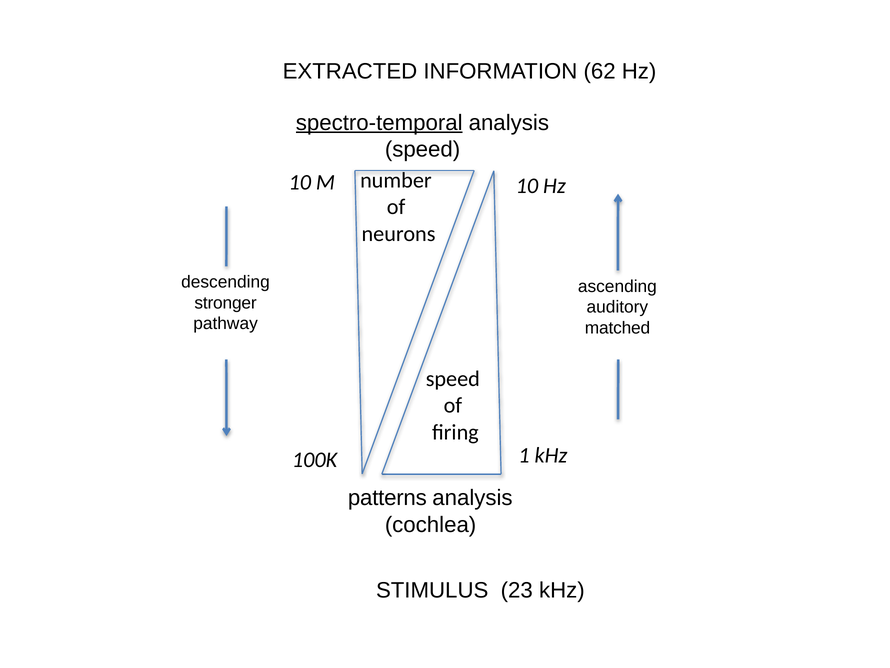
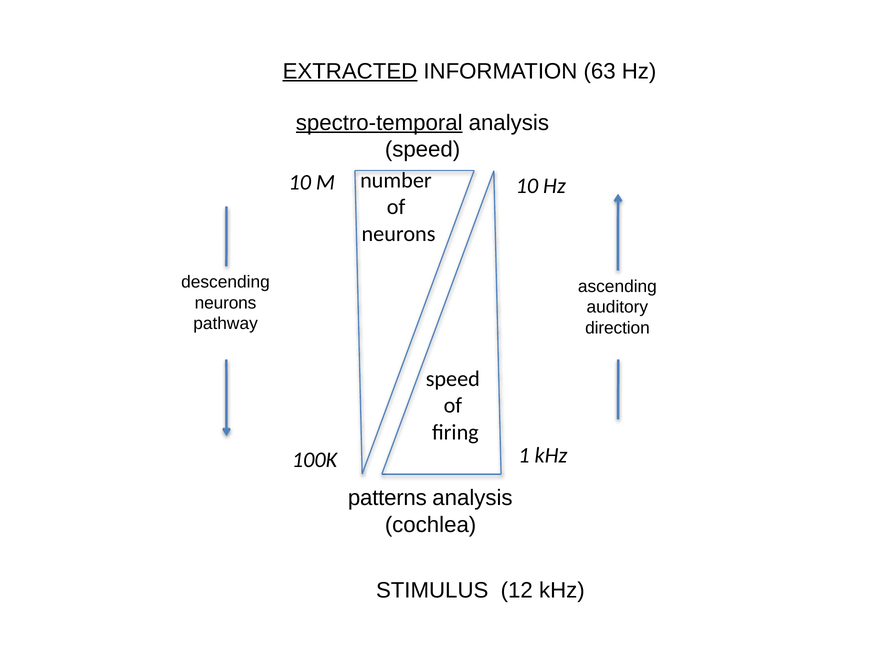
EXTRACTED underline: none -> present
62: 62 -> 63
stronger at (226, 303): stronger -> neurons
matched: matched -> direction
23: 23 -> 12
